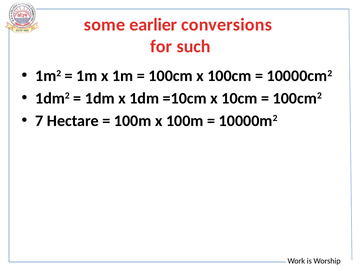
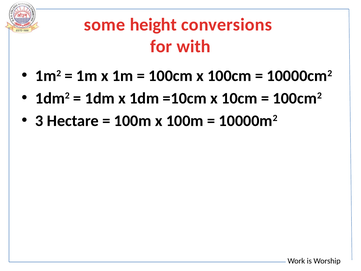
earlier: earlier -> height
such: such -> with
7: 7 -> 3
